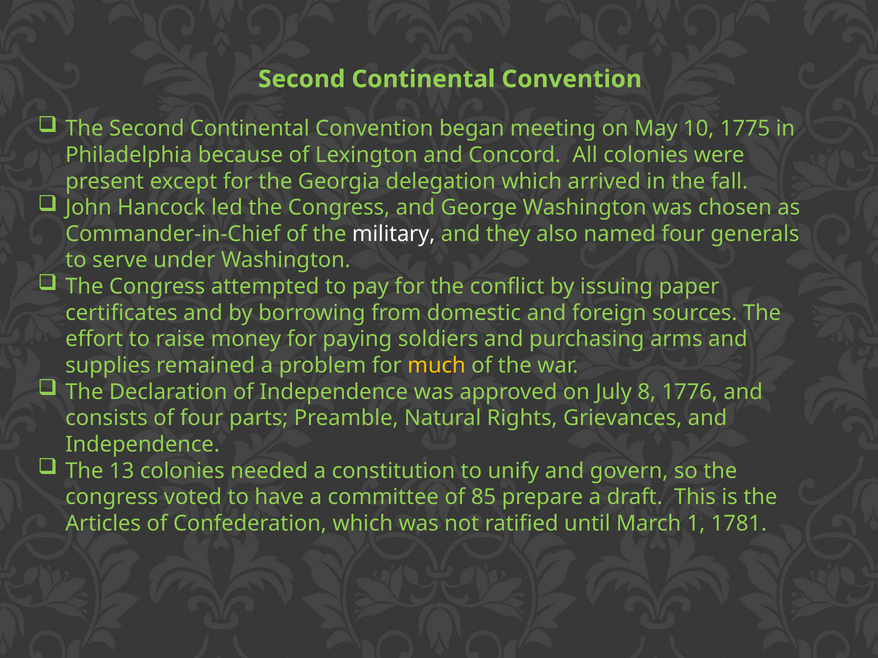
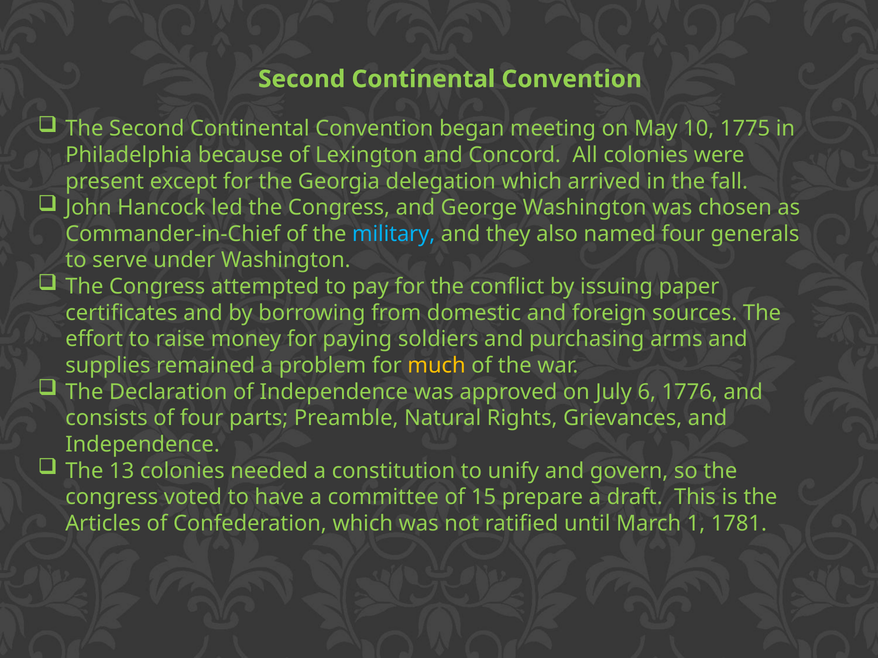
military colour: white -> light blue
8: 8 -> 6
85: 85 -> 15
